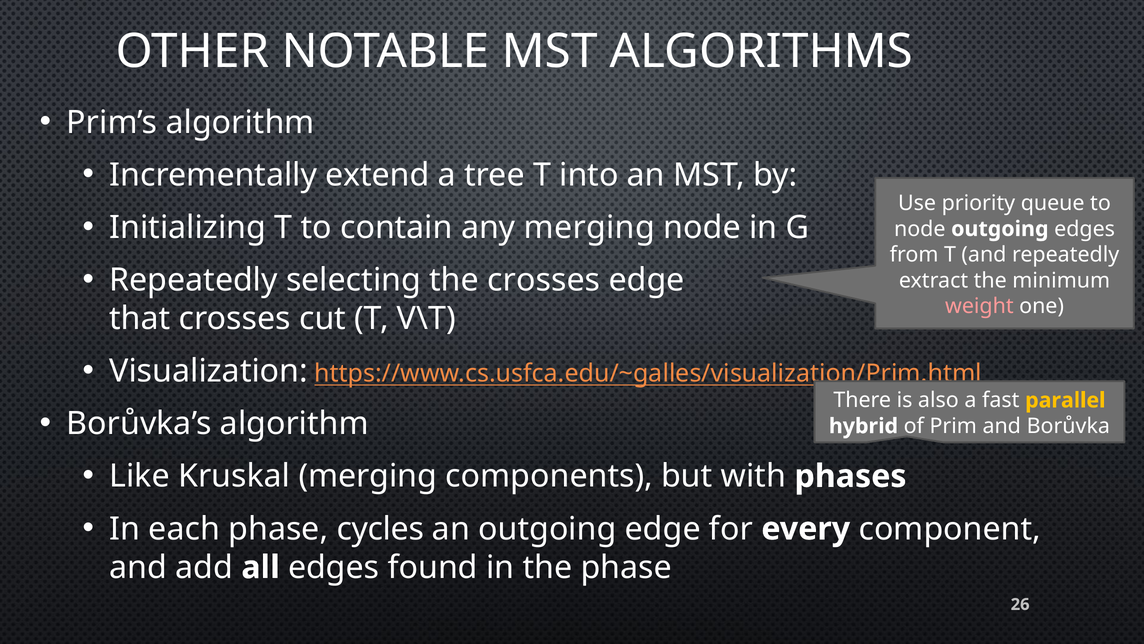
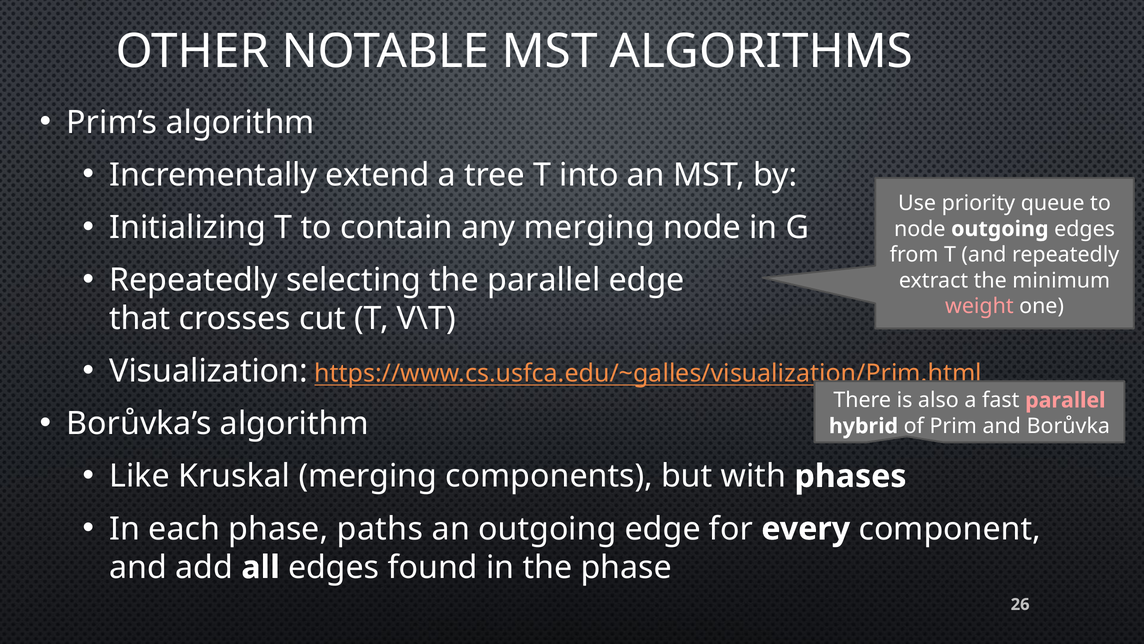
the crosses: crosses -> parallel
parallel at (1065, 400) colour: yellow -> pink
cycles: cycles -> paths
